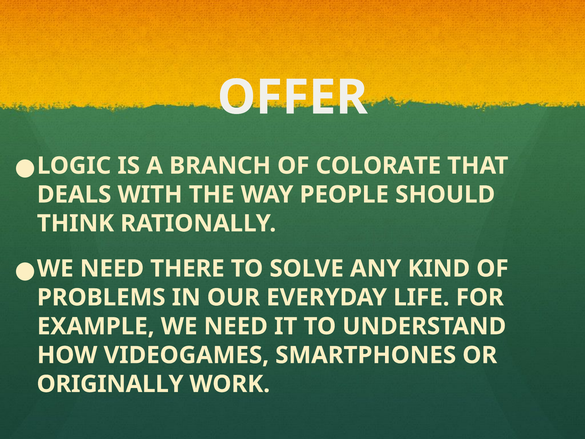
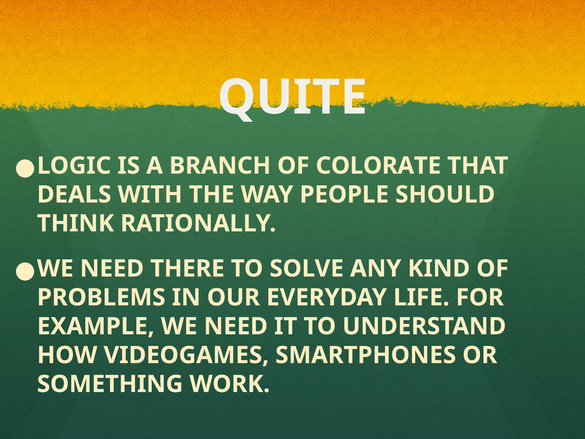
OFFER: OFFER -> QUITE
ORIGINALLY: ORIGINALLY -> SOMETHING
